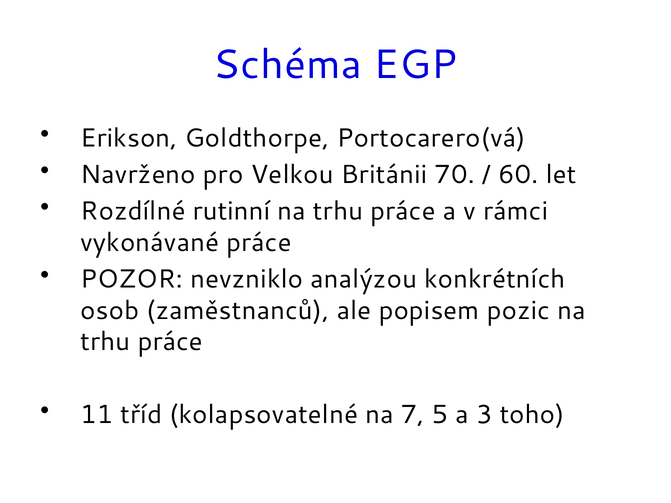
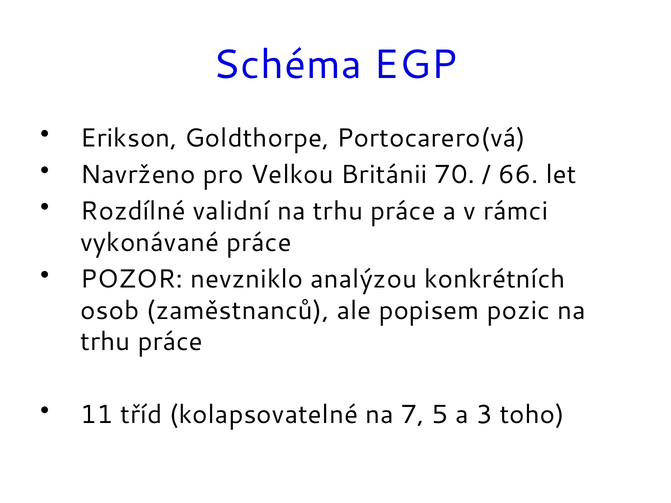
60: 60 -> 66
rutinní: rutinní -> validní
